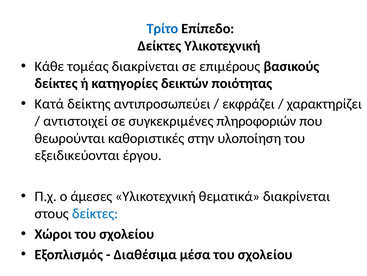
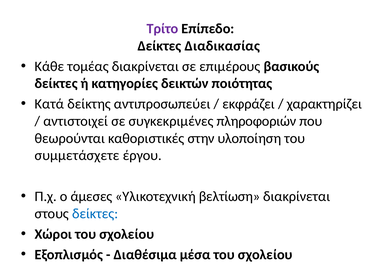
Τρίτο colour: blue -> purple
Δείκτες Υλικοτεχνική: Υλικοτεχνική -> Διαδικασίας
εξειδικεύονται: εξειδικεύονται -> συμμετάσχετε
θεματικά: θεματικά -> βελτίωση
